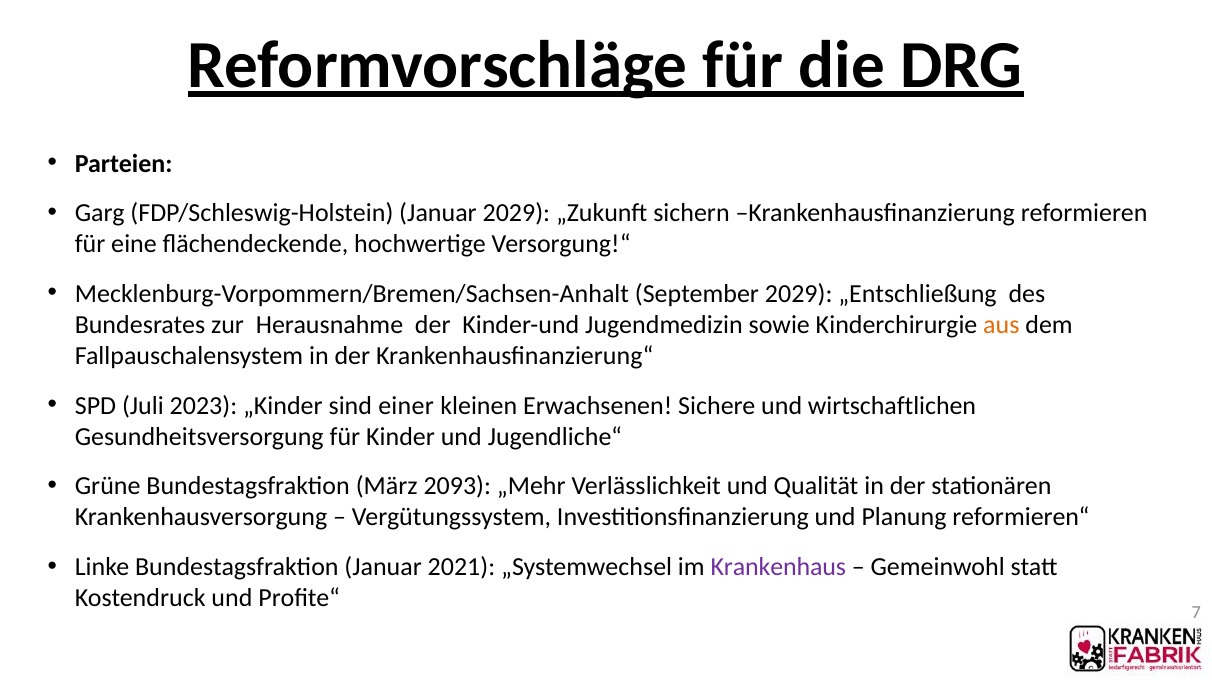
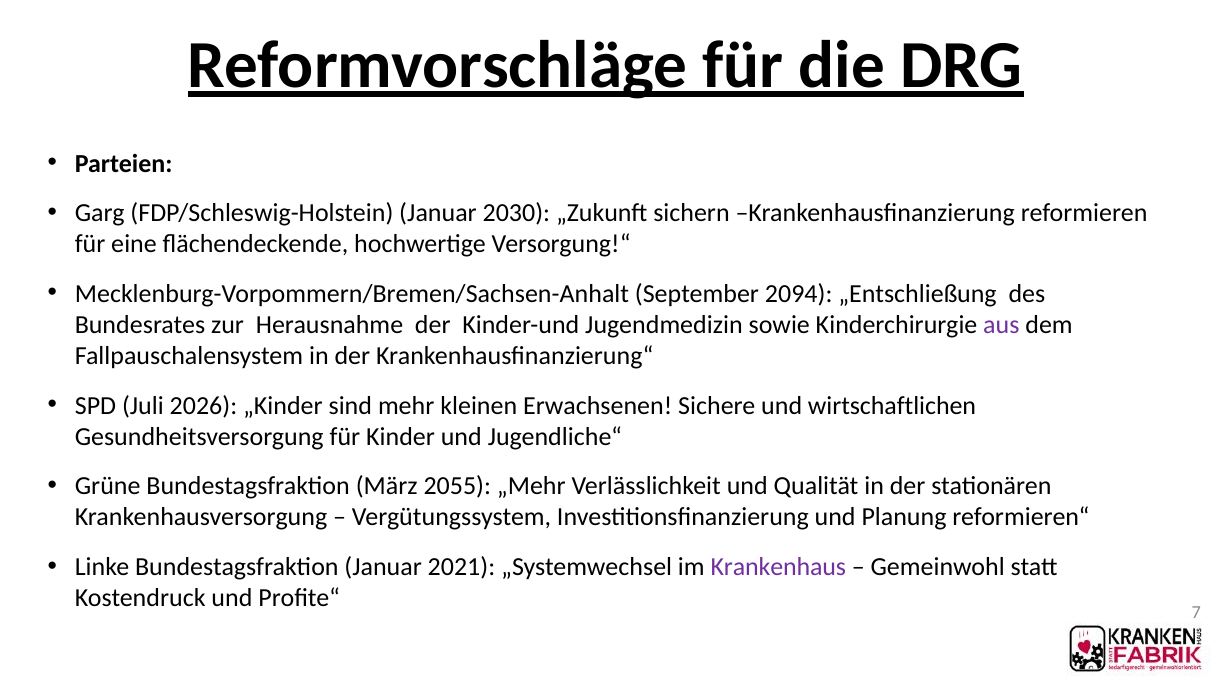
Januar 2029: 2029 -> 2030
September 2029: 2029 -> 2094
aus colour: orange -> purple
2023: 2023 -> 2026
einer: einer -> mehr
2093: 2093 -> 2055
